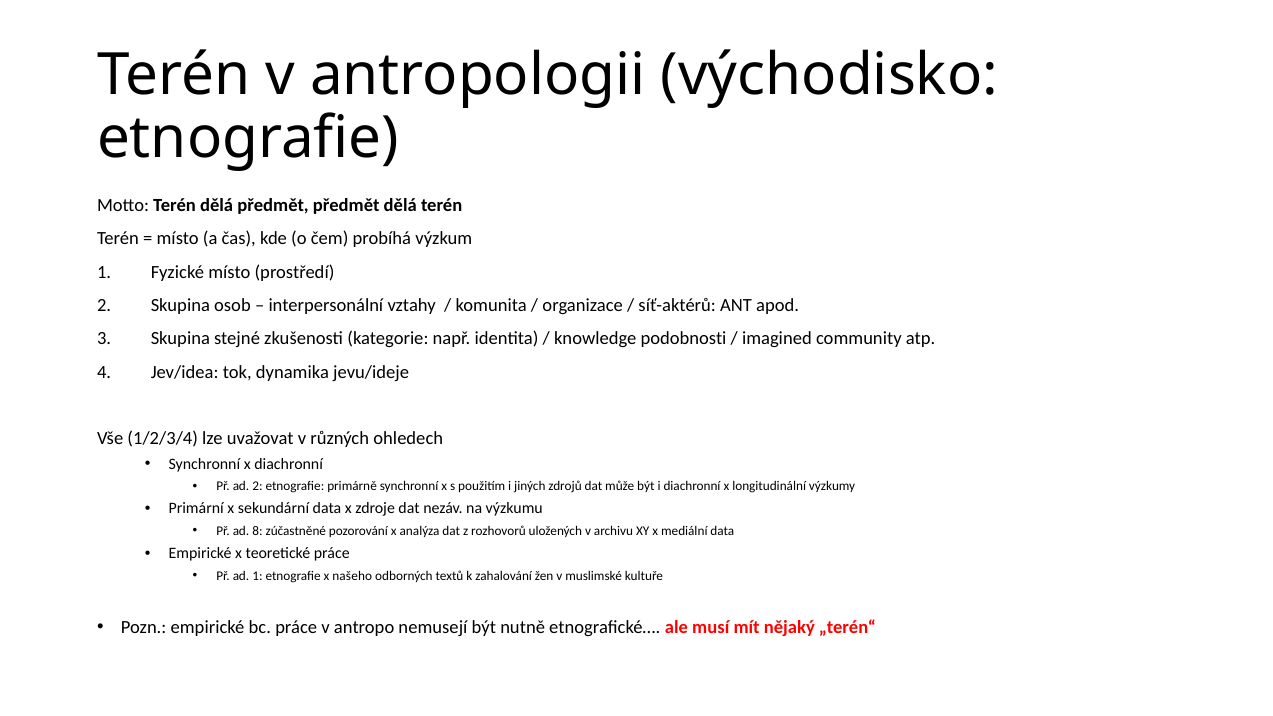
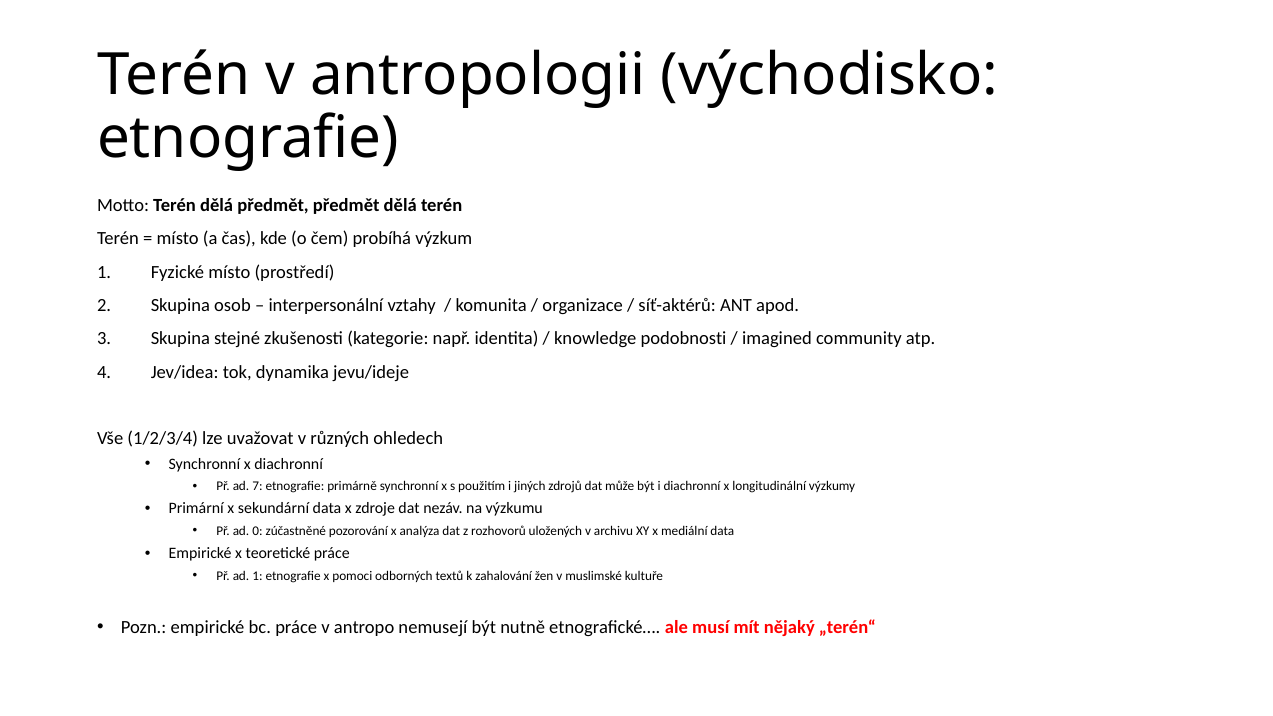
ad 2: 2 -> 7
8: 8 -> 0
našeho: našeho -> pomoci
